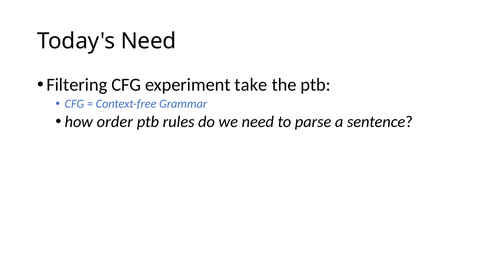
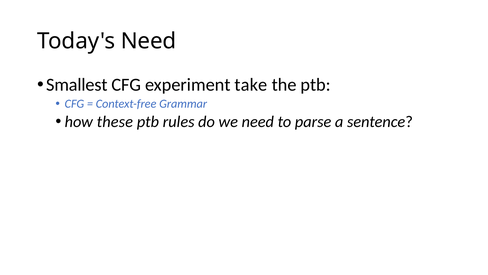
Filtering: Filtering -> Smallest
order: order -> these
